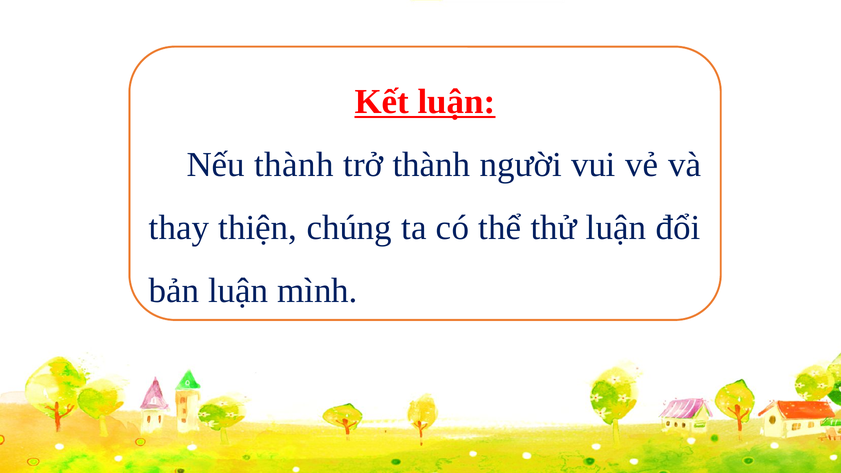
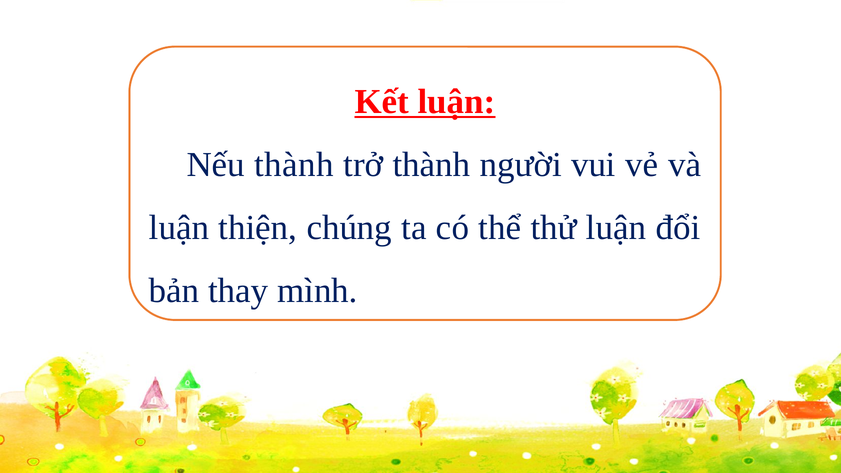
thay at (179, 228): thay -> luận
bản luận: luận -> thay
